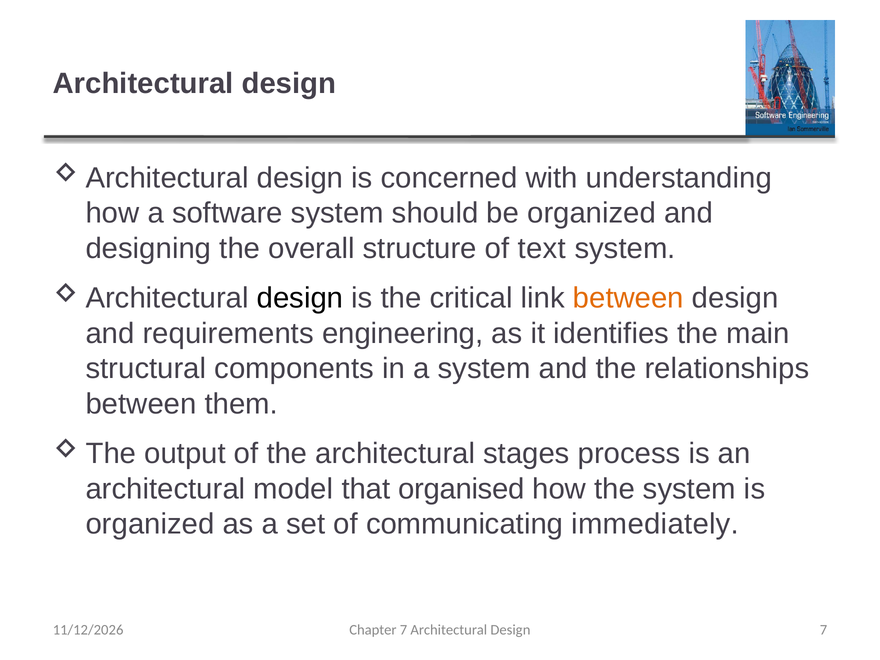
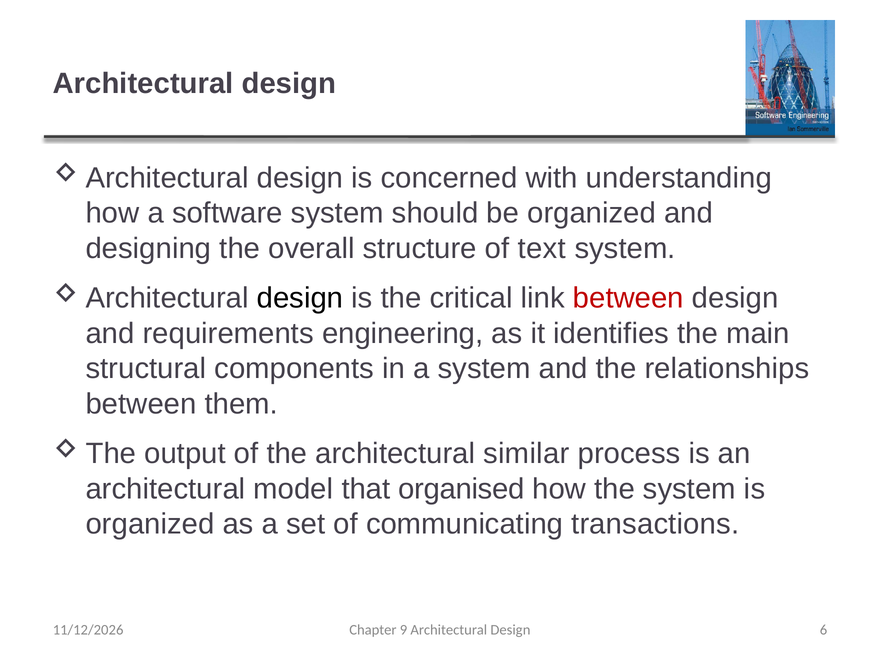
between at (628, 298) colour: orange -> red
stages: stages -> similar
immediately: immediately -> transactions
Chapter 7: 7 -> 9
Design 7: 7 -> 6
